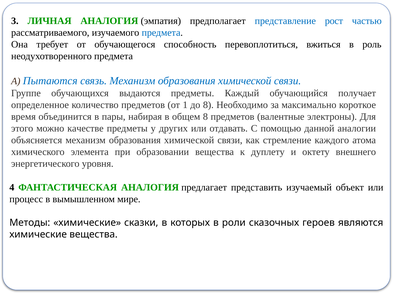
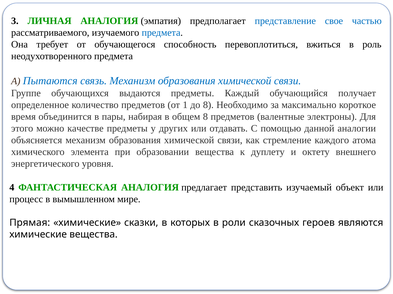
рост: рост -> свое
Методы: Методы -> Прямая
